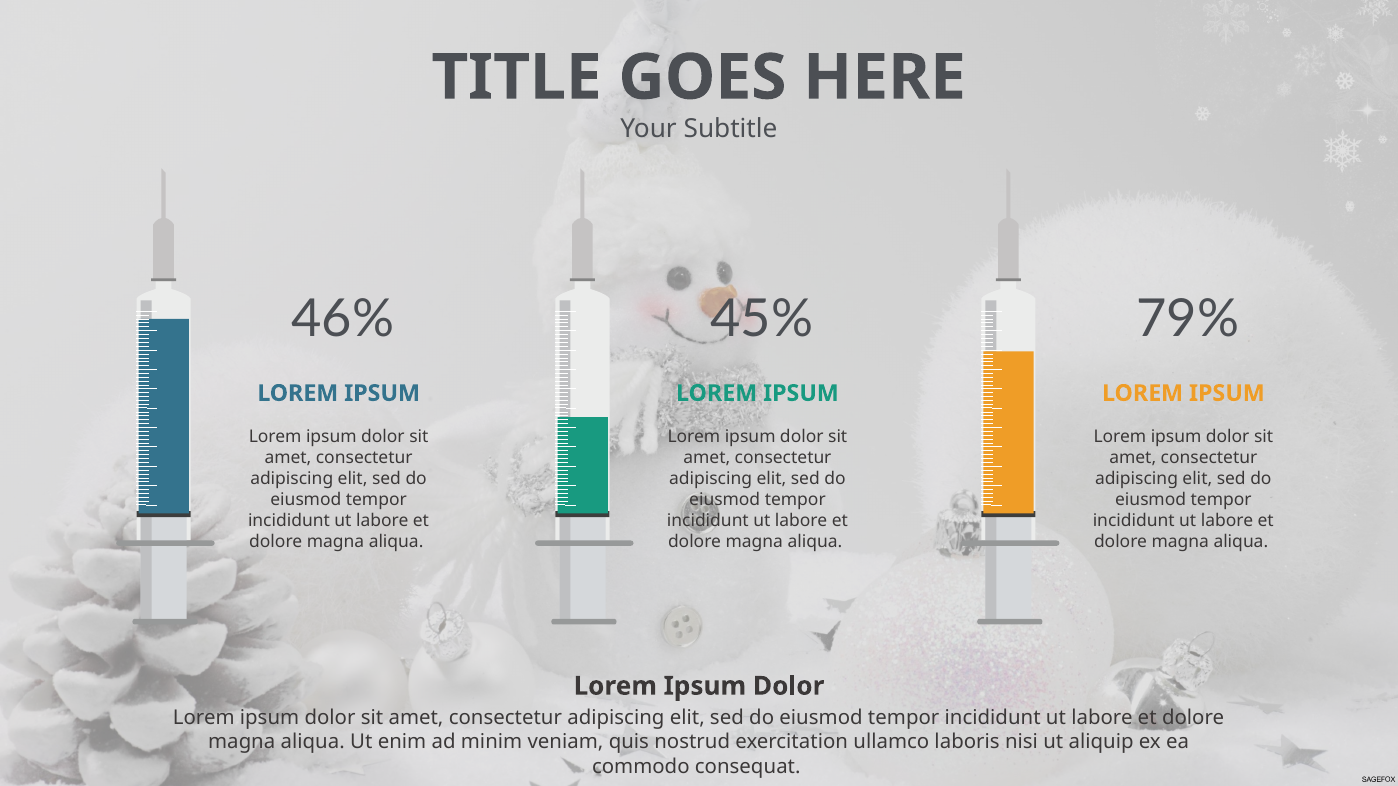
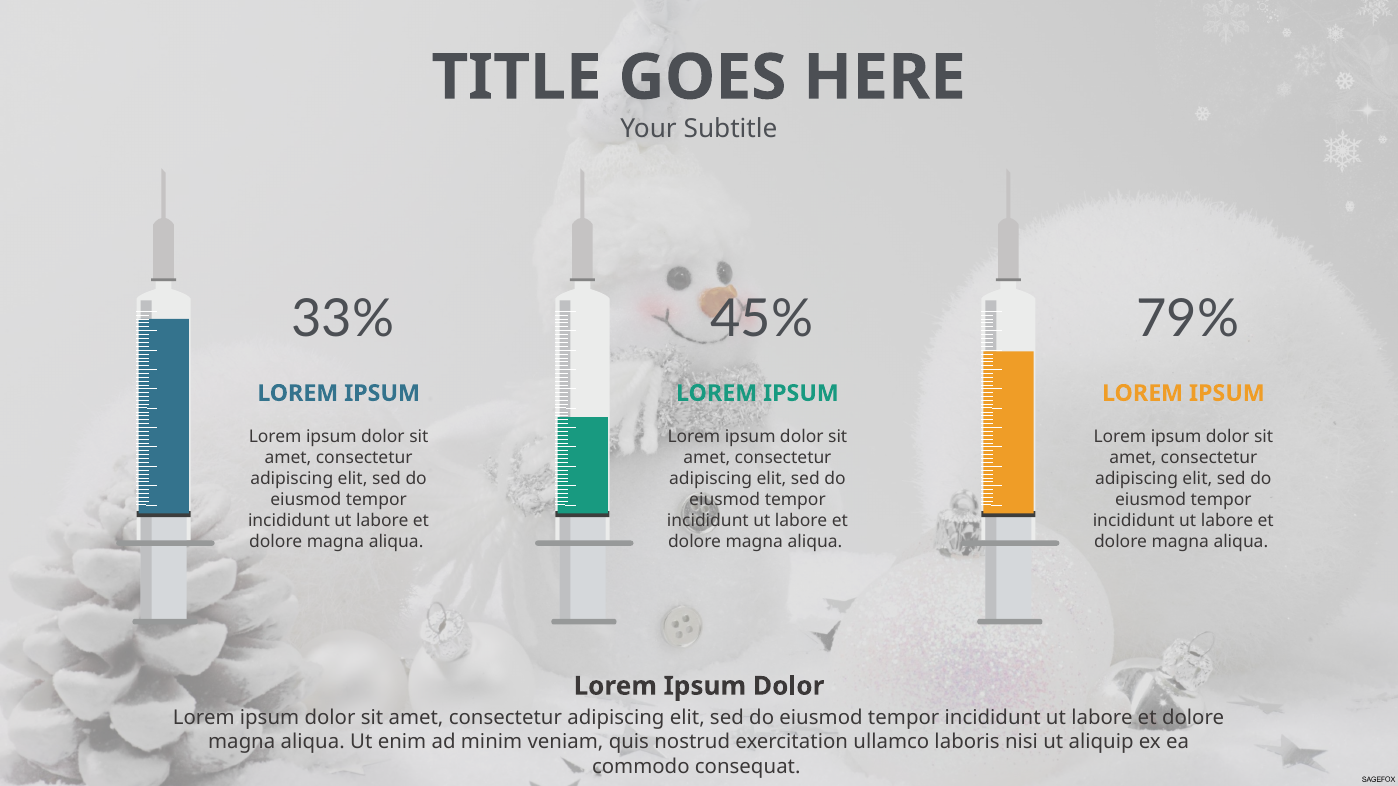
46%: 46% -> 33%
